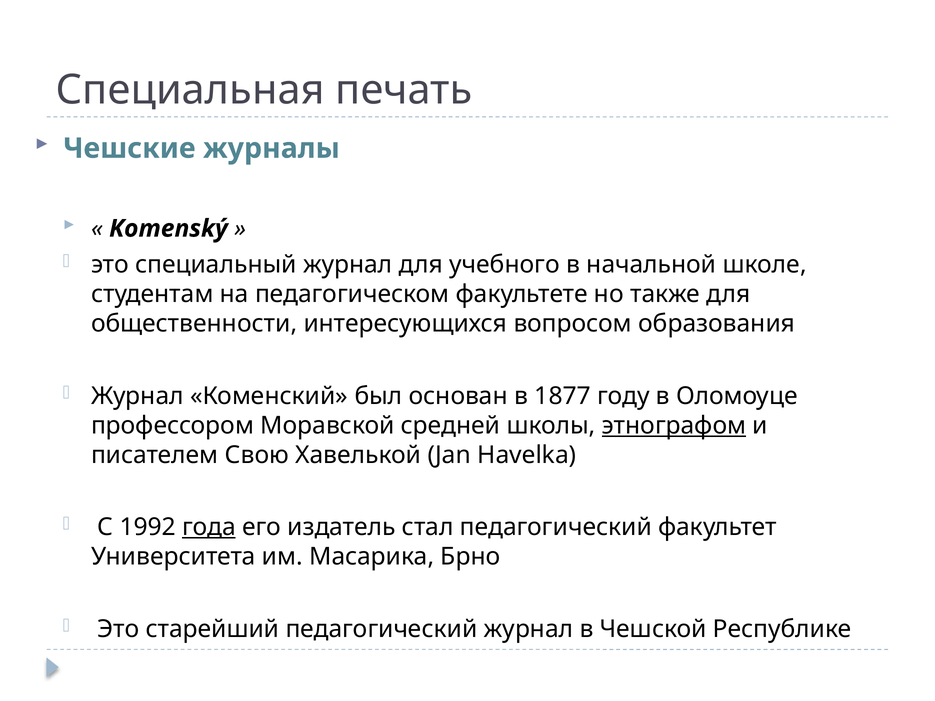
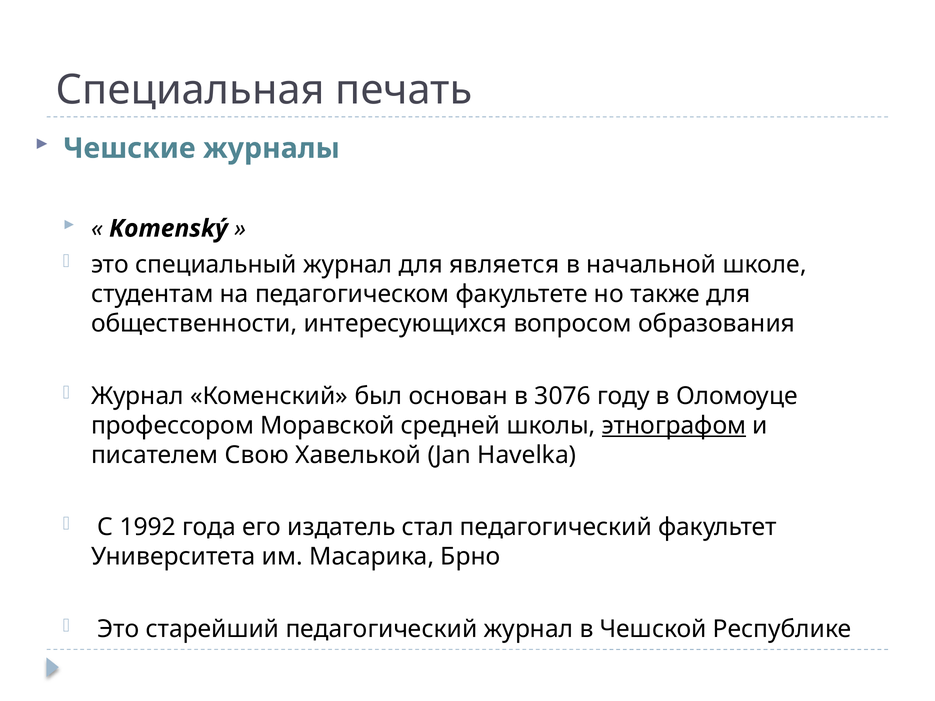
учебного: учебного -> является
1877: 1877 -> 3076
года underline: present -> none
